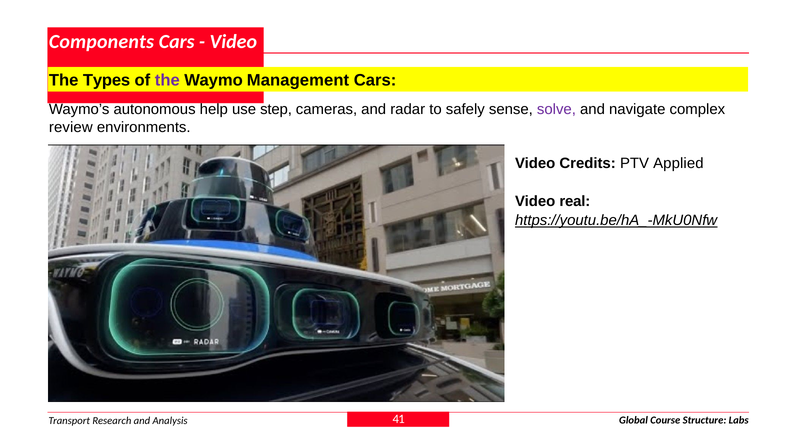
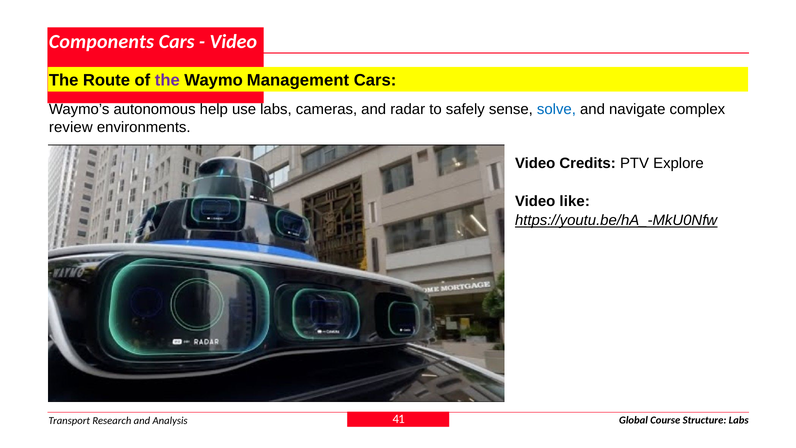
Types: Types -> Route
use step: step -> labs
solve colour: purple -> blue
Applied: Applied -> Explore
real: real -> like
